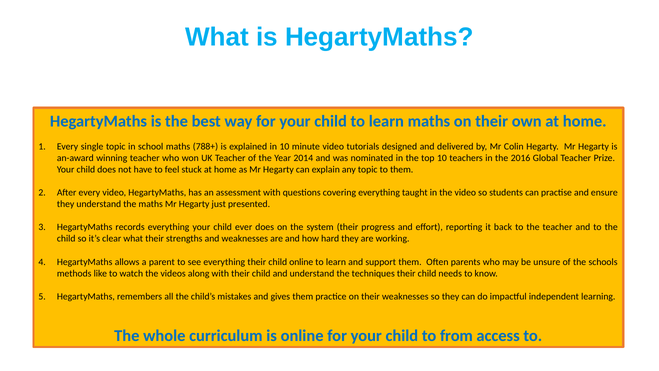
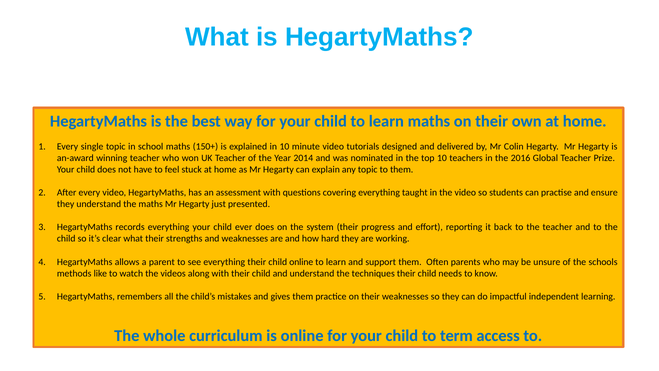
788+: 788+ -> 150+
from: from -> term
